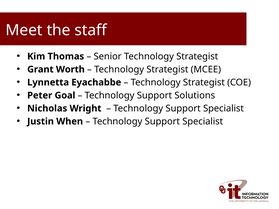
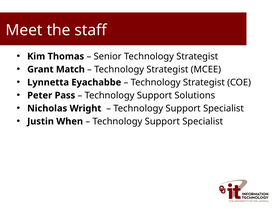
Worth: Worth -> Match
Goal: Goal -> Pass
